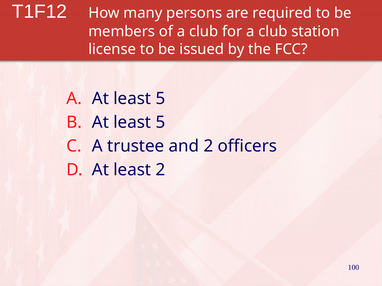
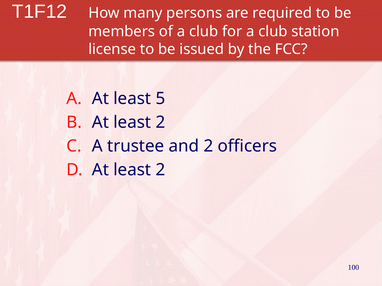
5 at (160, 123): 5 -> 2
